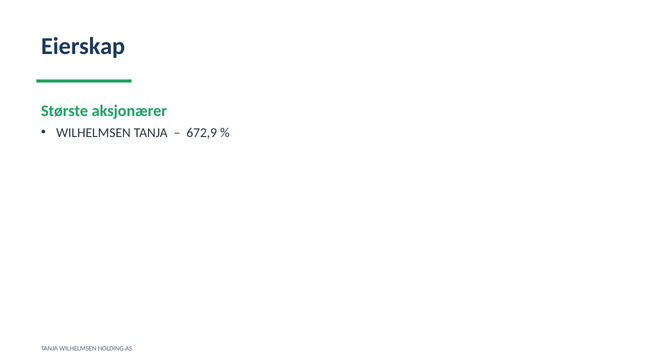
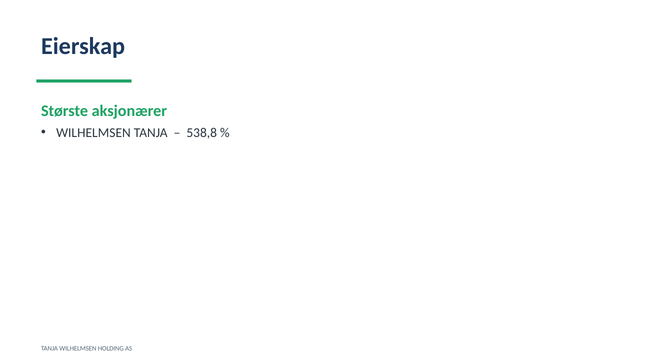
672,9: 672,9 -> 538,8
